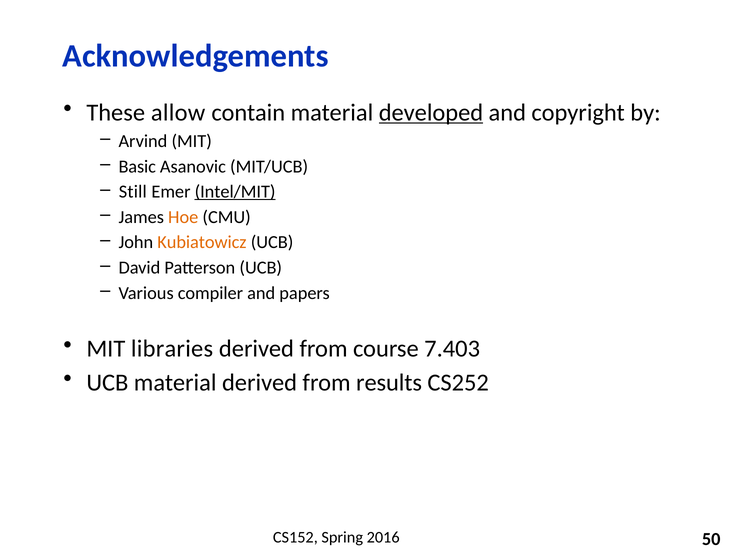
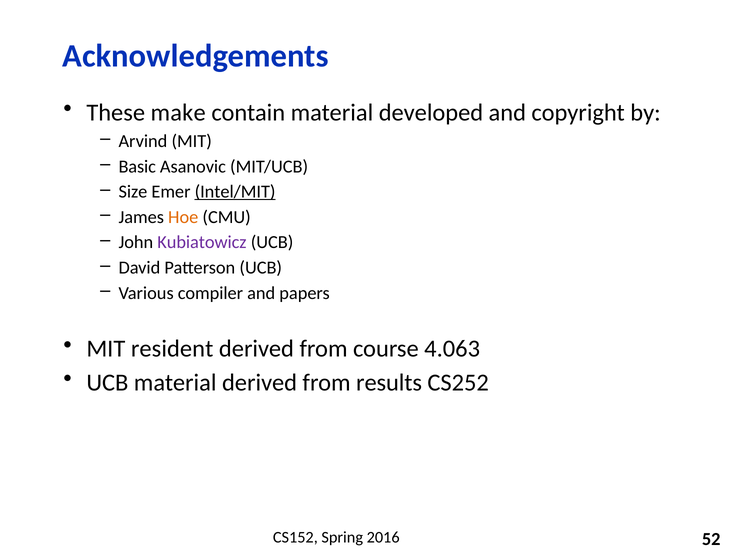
allow: allow -> make
developed underline: present -> none
Still: Still -> Size
Kubiatowicz colour: orange -> purple
libraries: libraries -> resident
7.403: 7.403 -> 4.063
50: 50 -> 52
